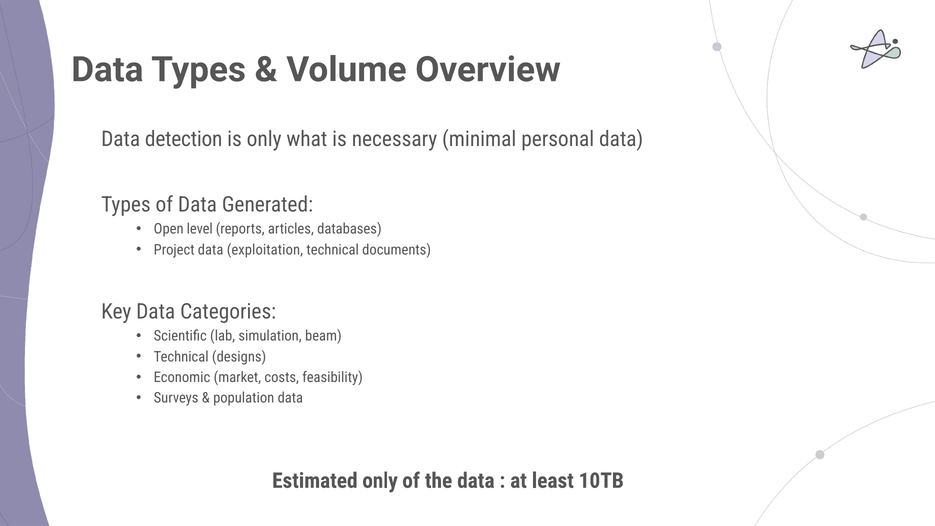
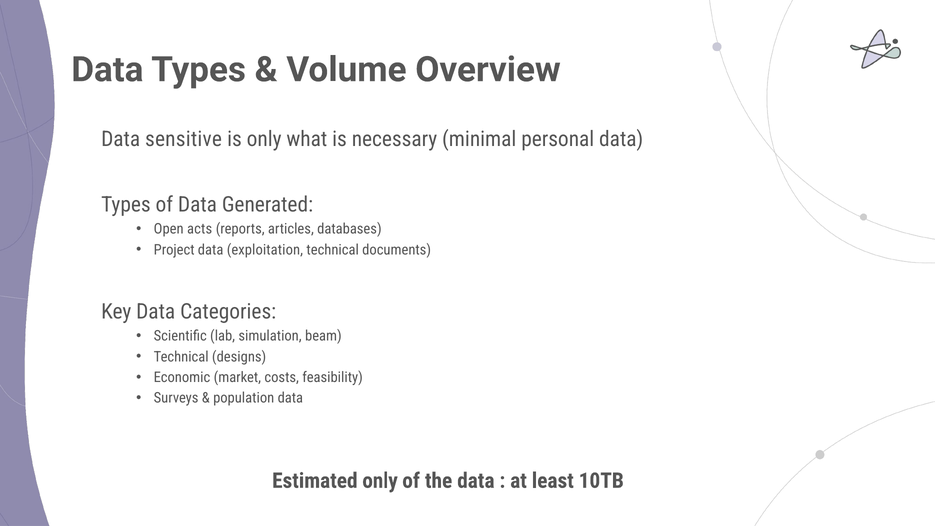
detection: detection -> sensitive
level: level -> acts
